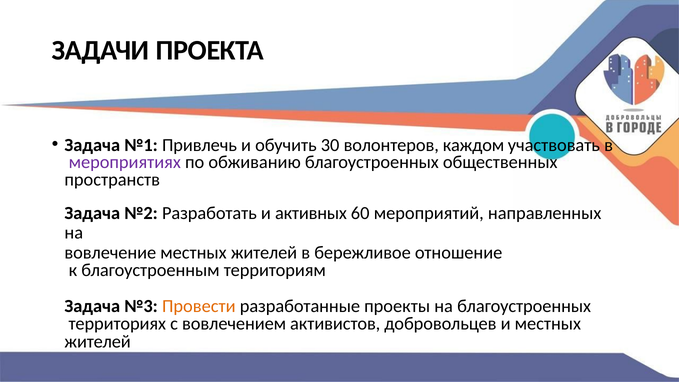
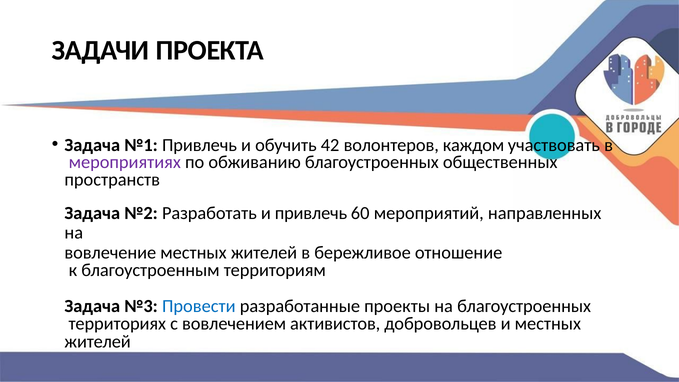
30: 30 -> 42
и активных: активных -> привлечь
Провести colour: orange -> blue
